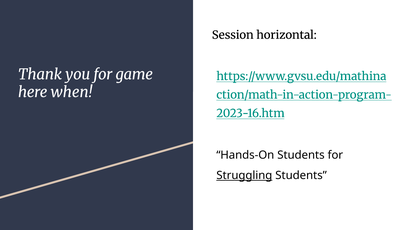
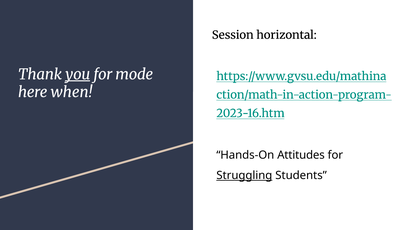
you underline: none -> present
game: game -> mode
Hands-On Students: Students -> Attitudes
